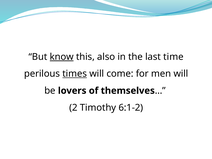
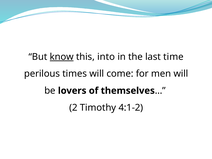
also: also -> into
times underline: present -> none
6:1-2: 6:1-2 -> 4:1-2
